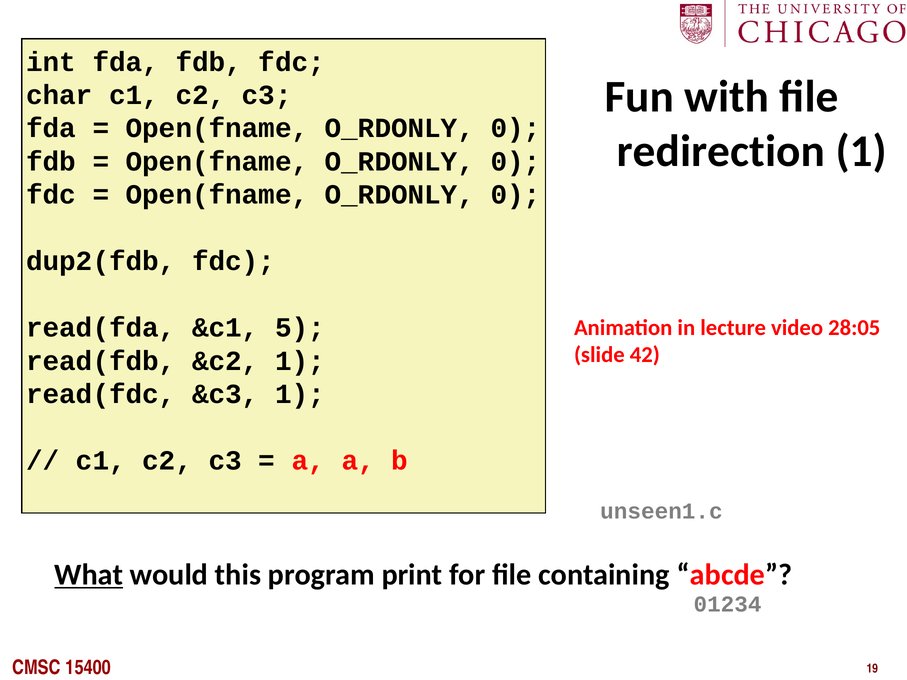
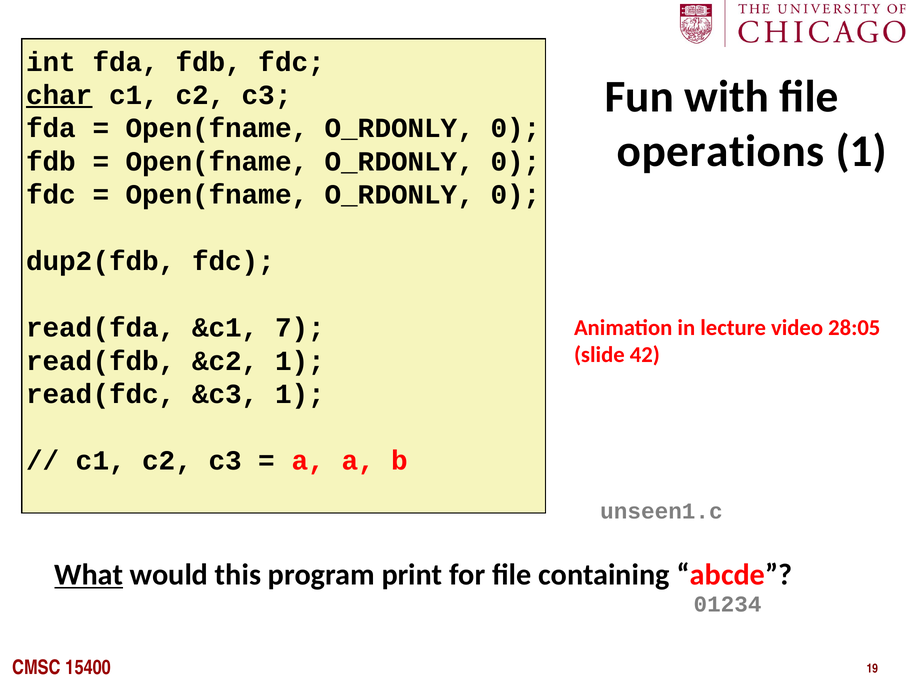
char underline: none -> present
redirection: redirection -> operations
5: 5 -> 7
